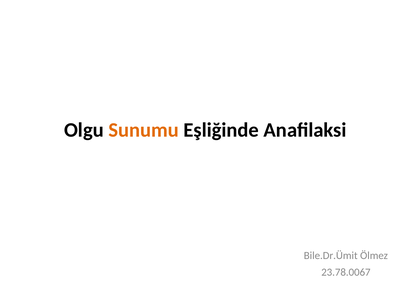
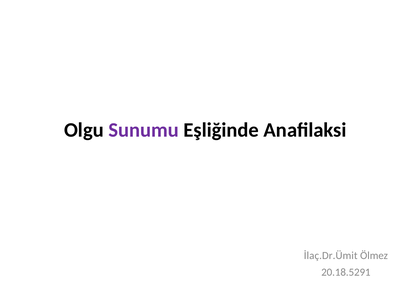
Sunumu colour: orange -> purple
Bile.Dr.Ümit: Bile.Dr.Ümit -> İlaç.Dr.Ümit
23.78.0067: 23.78.0067 -> 20.18.5291
